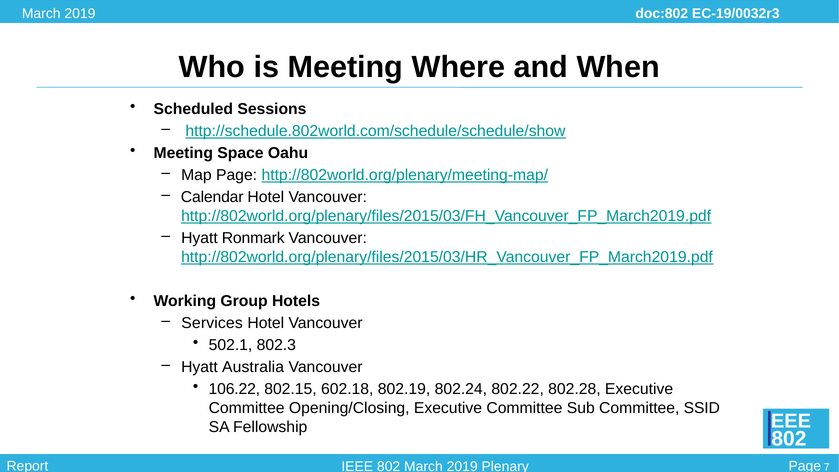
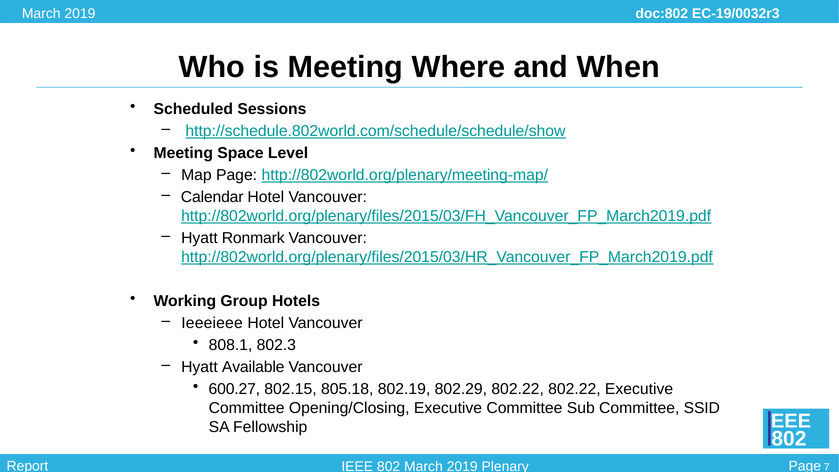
Oahu: Oahu -> Level
Services: Services -> Ieeeieee
502.1: 502.1 -> 808.1
Australia: Australia -> Available
106.22: 106.22 -> 600.27
602.18: 602.18 -> 805.18
802.24: 802.24 -> 802.29
802.22 802.28: 802.28 -> 802.22
